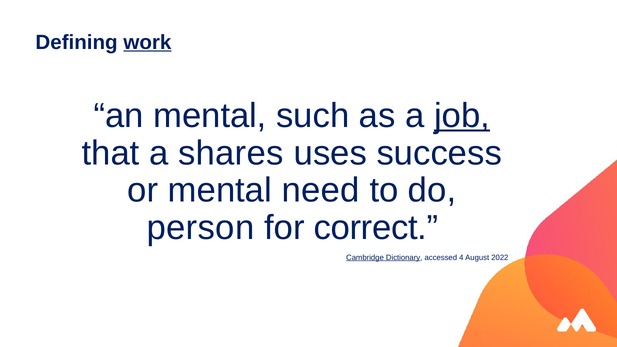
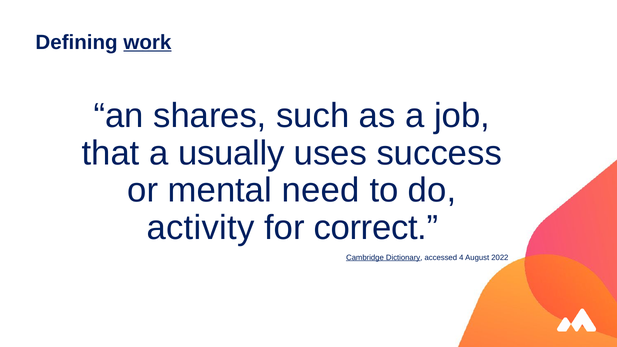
an mental: mental -> shares
job underline: present -> none
shares: shares -> usually
person: person -> activity
